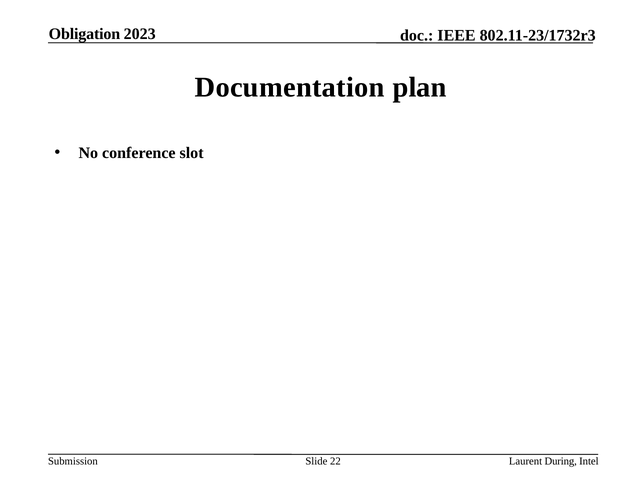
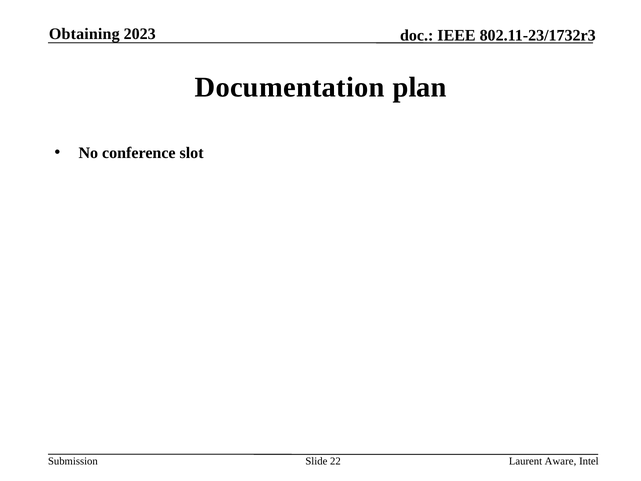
Obligation: Obligation -> Obtaining
During: During -> Aware
